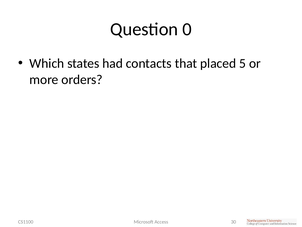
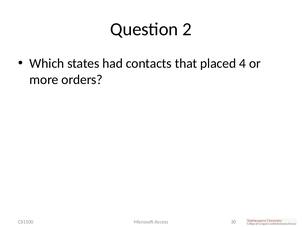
0: 0 -> 2
5: 5 -> 4
